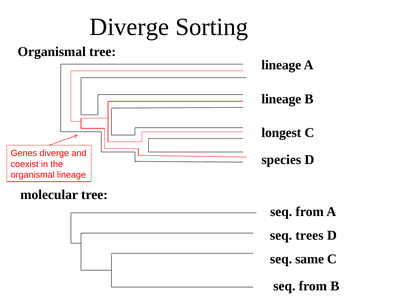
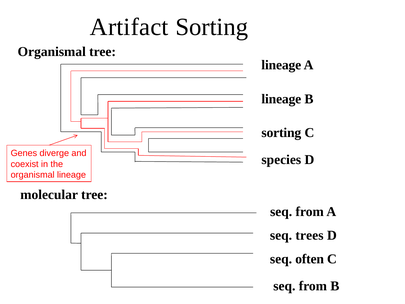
Diverge at (129, 27): Diverge -> Artifact
longest at (281, 133): longest -> sorting
same: same -> often
